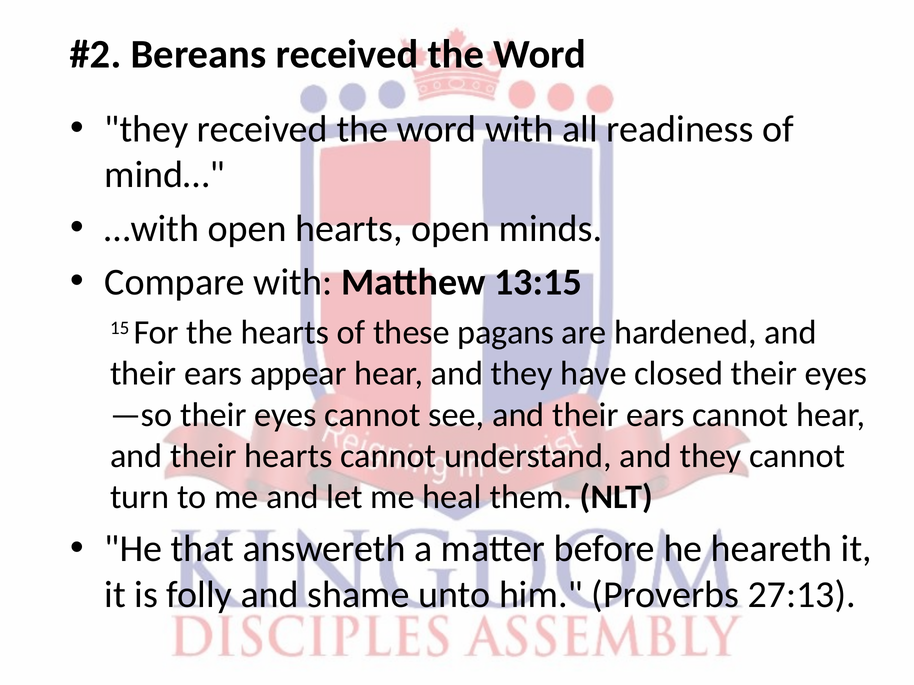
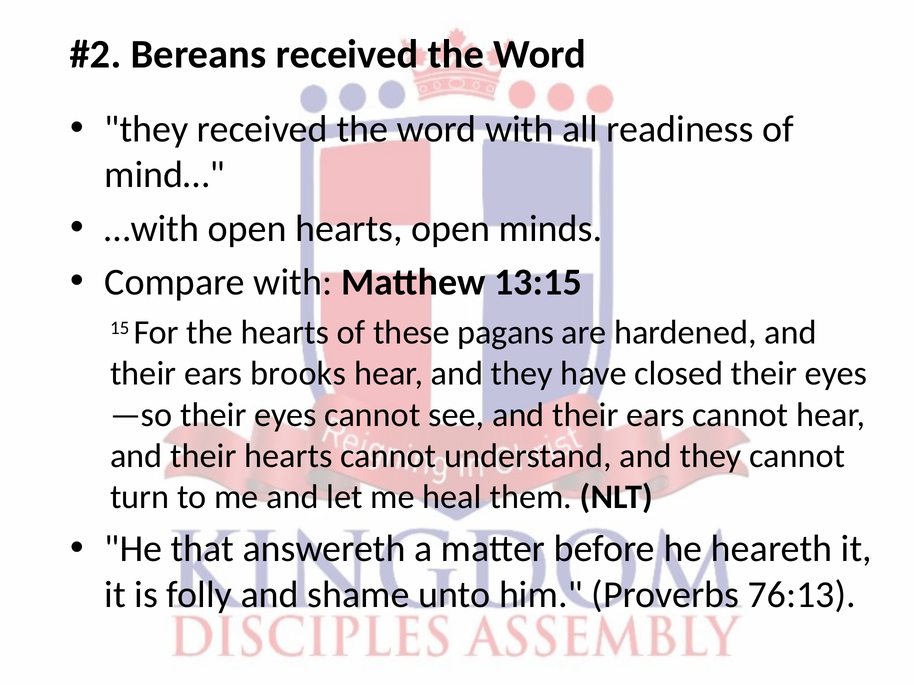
appear: appear -> brooks
27:13: 27:13 -> 76:13
